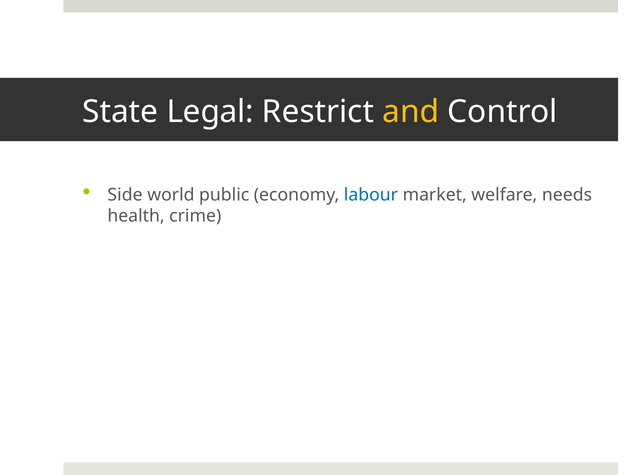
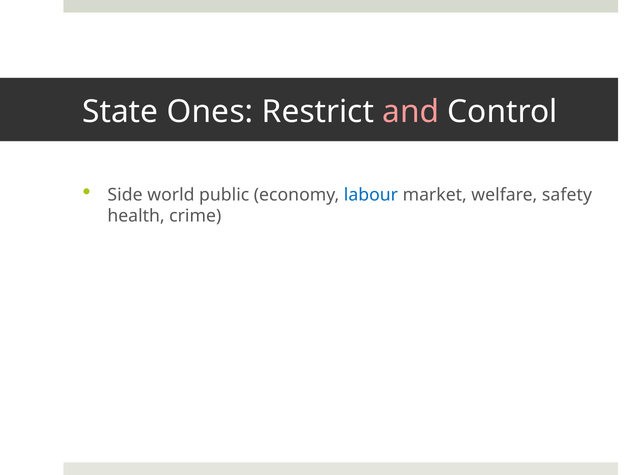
Legal: Legal -> Ones
and colour: yellow -> pink
needs: needs -> safety
